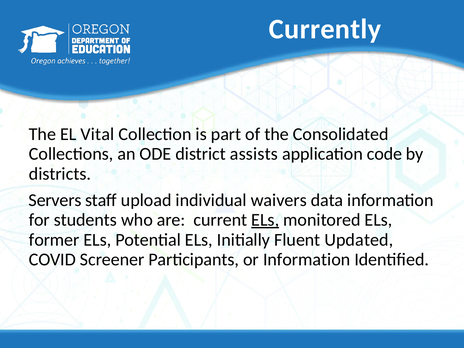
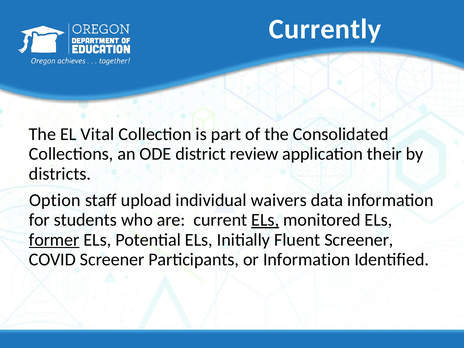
assists: assists -> review
code: code -> their
Servers: Servers -> Option
former underline: none -> present
Fluent Updated: Updated -> Screener
